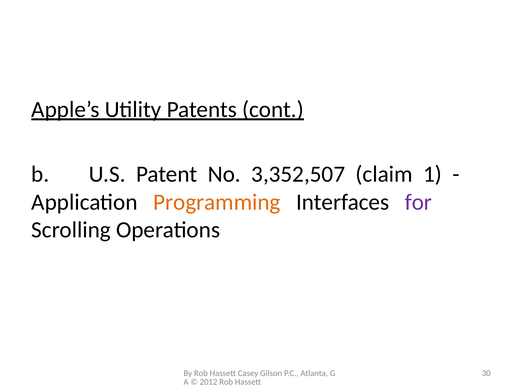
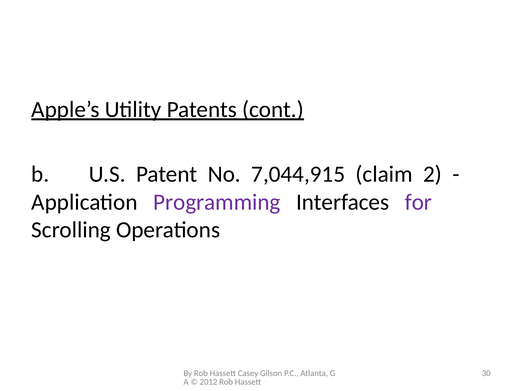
3,352,507: 3,352,507 -> 7,044,915
1: 1 -> 2
Programming colour: orange -> purple
